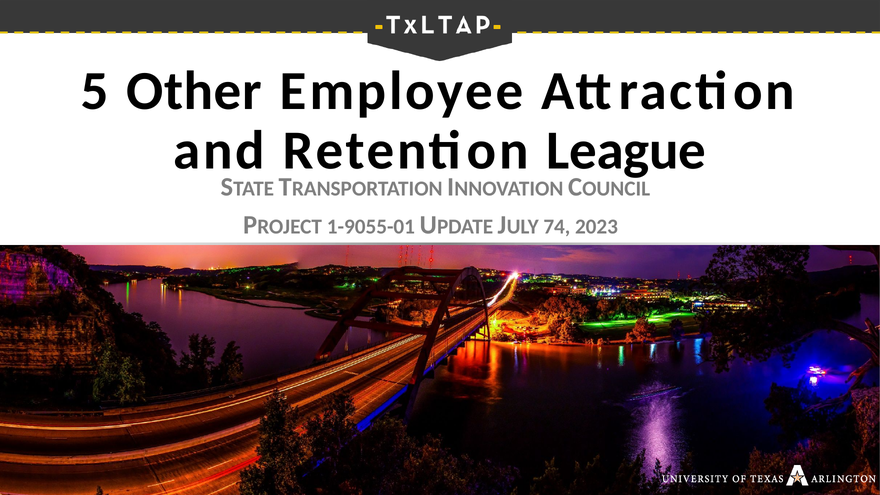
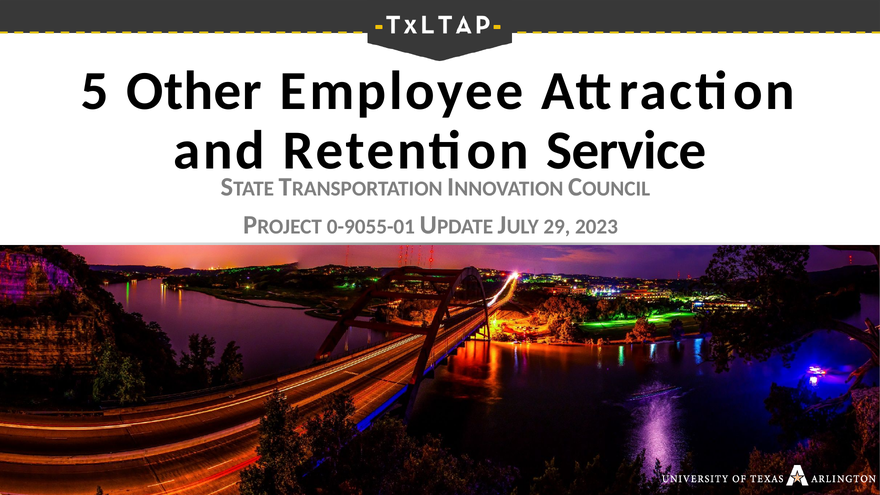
League: League -> Service
1-9055-01: 1-9055-01 -> 0-9055-01
74: 74 -> 29
